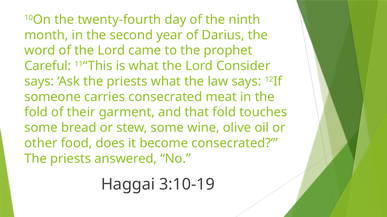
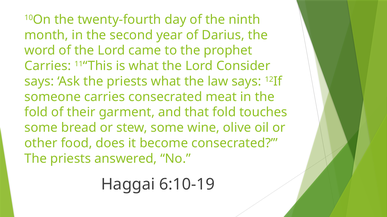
Careful at (48, 66): Careful -> Carries
3:10-19: 3:10-19 -> 6:10-19
